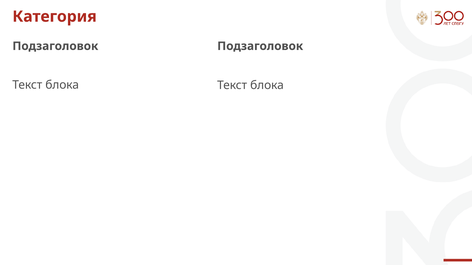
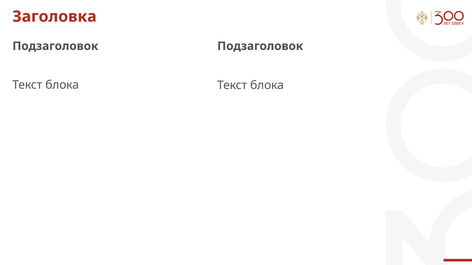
Категория: Категория -> Заголовка
